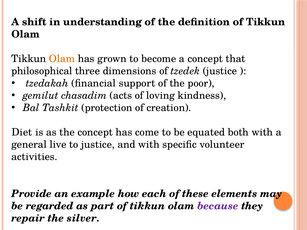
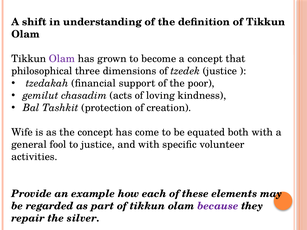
Olam at (62, 59) colour: orange -> purple
Diet: Diet -> Wife
live: live -> fool
